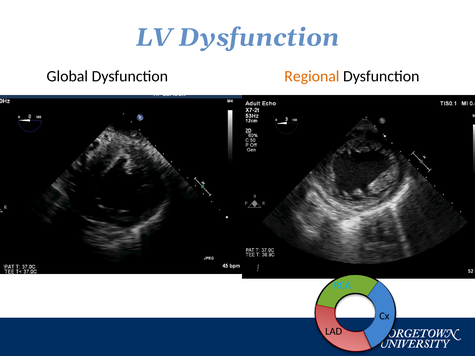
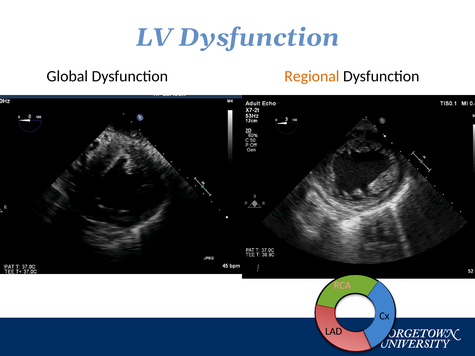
RCA colour: light blue -> pink
